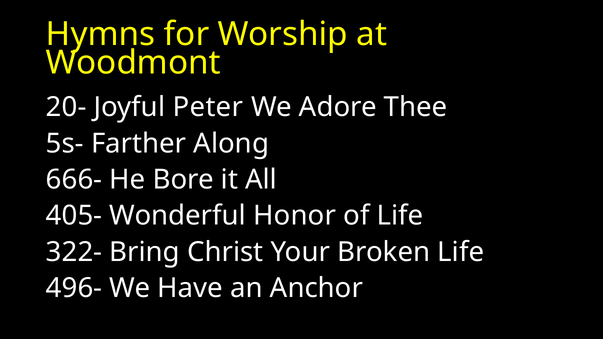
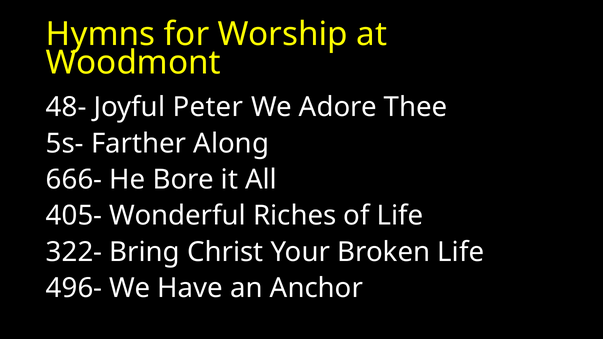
20-: 20- -> 48-
Honor: Honor -> Riches
